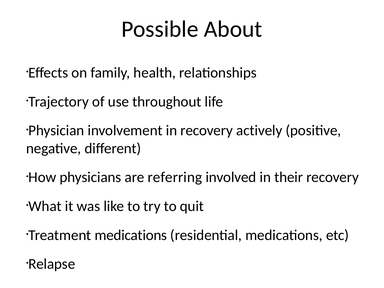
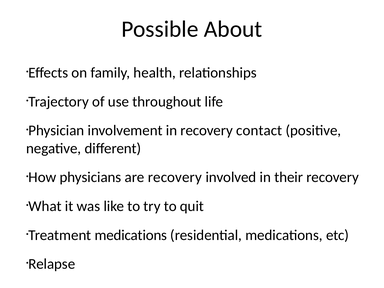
actively: actively -> contact
are referring: referring -> recovery
